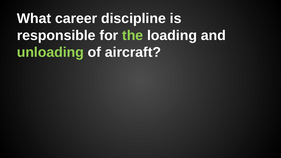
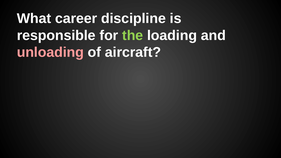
unloading colour: light green -> pink
